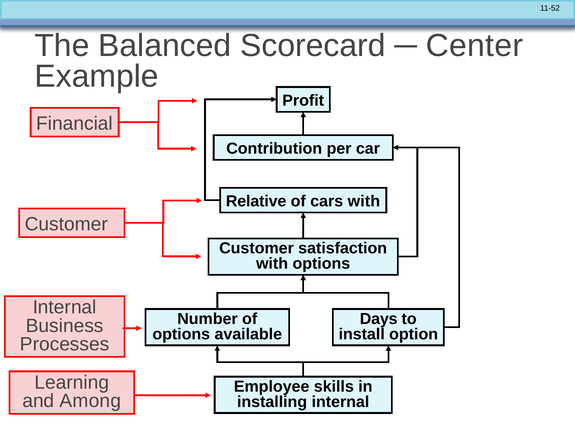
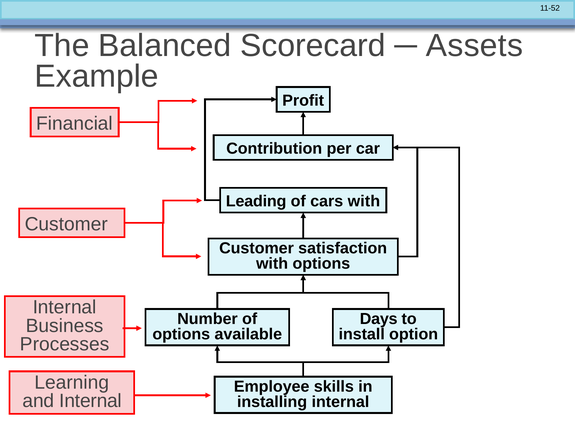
Center: Center -> Assets
Relative: Relative -> Leading
and Among: Among -> Internal
